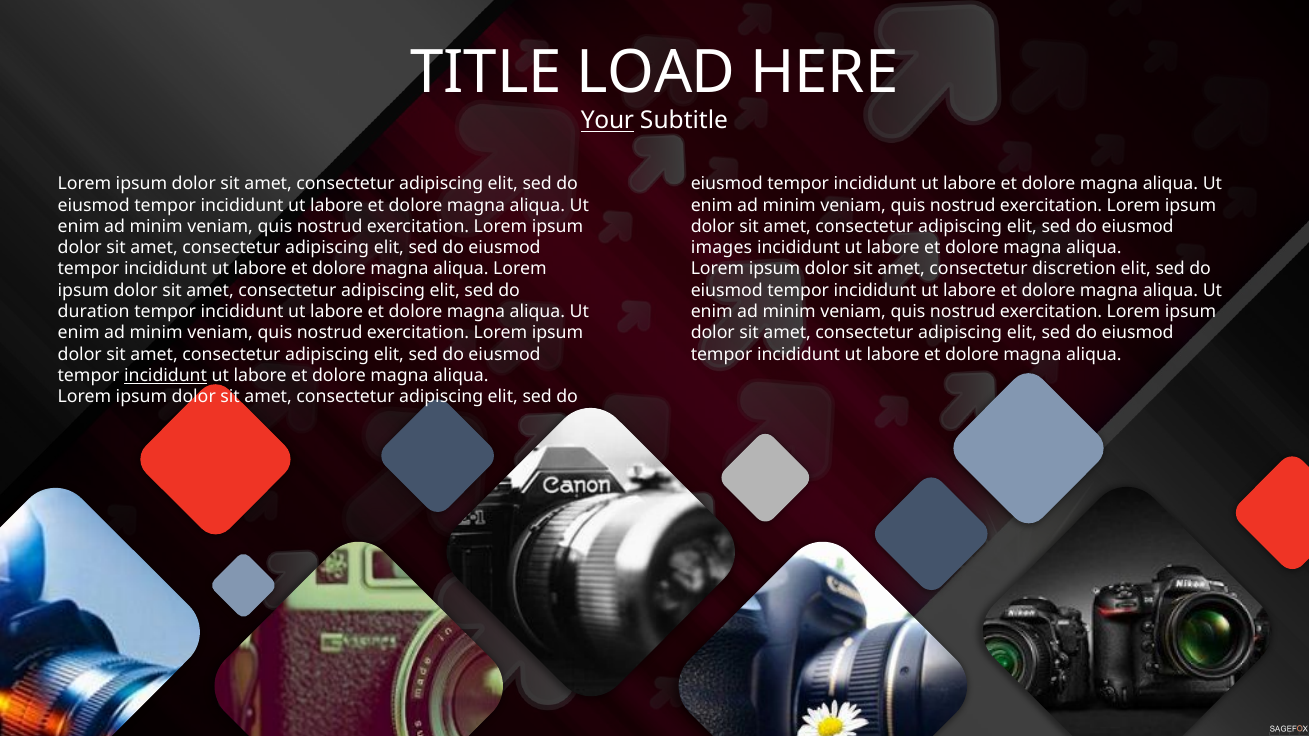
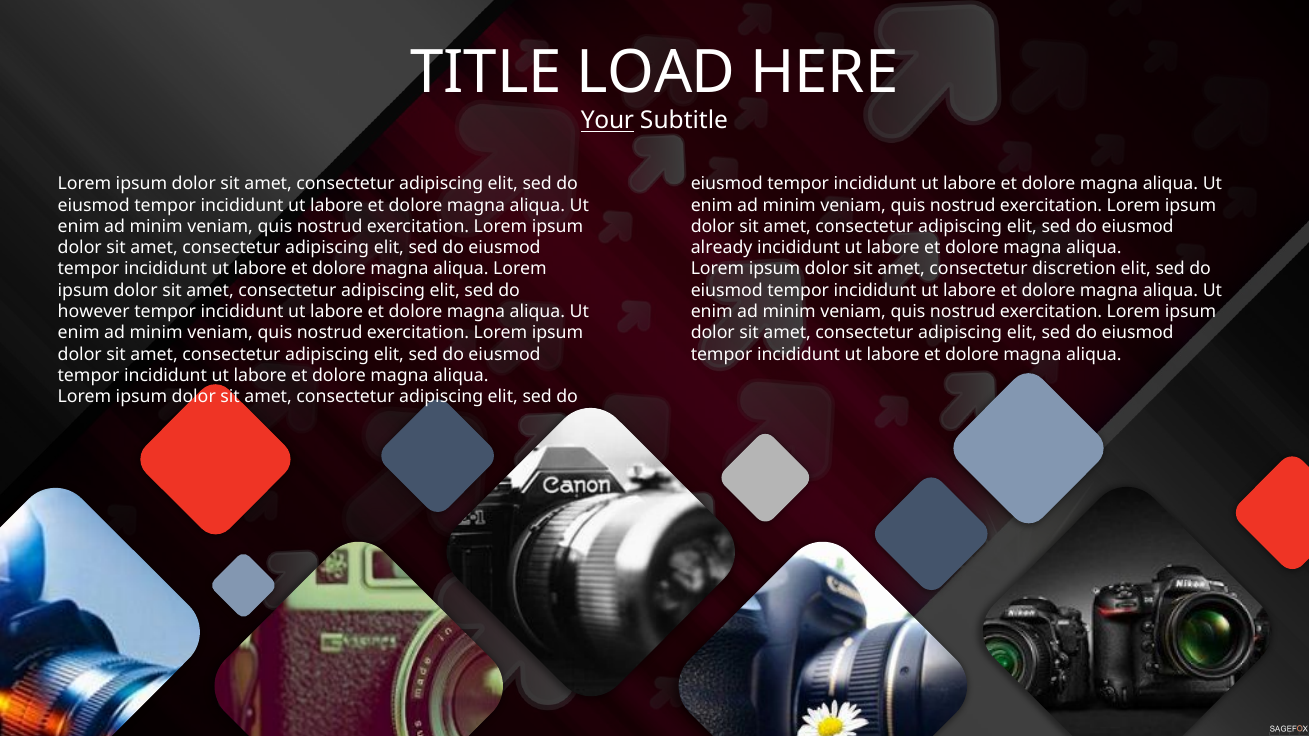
images: images -> already
duration: duration -> however
incididunt at (166, 376) underline: present -> none
